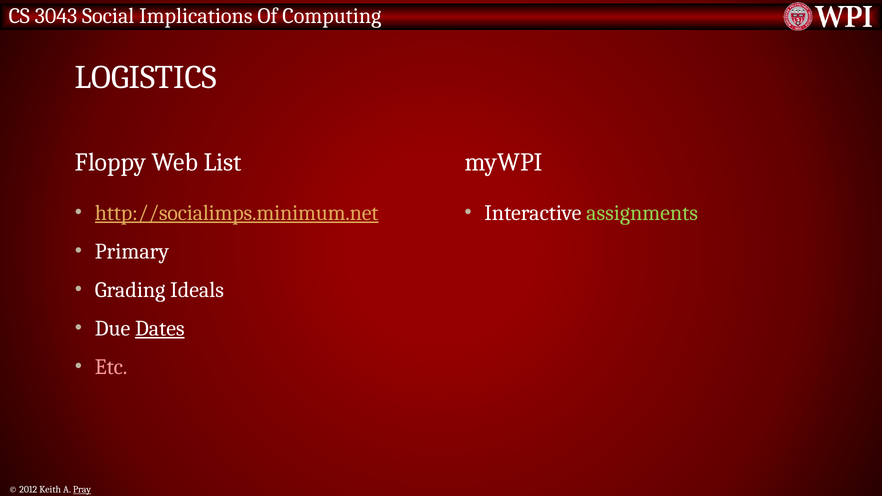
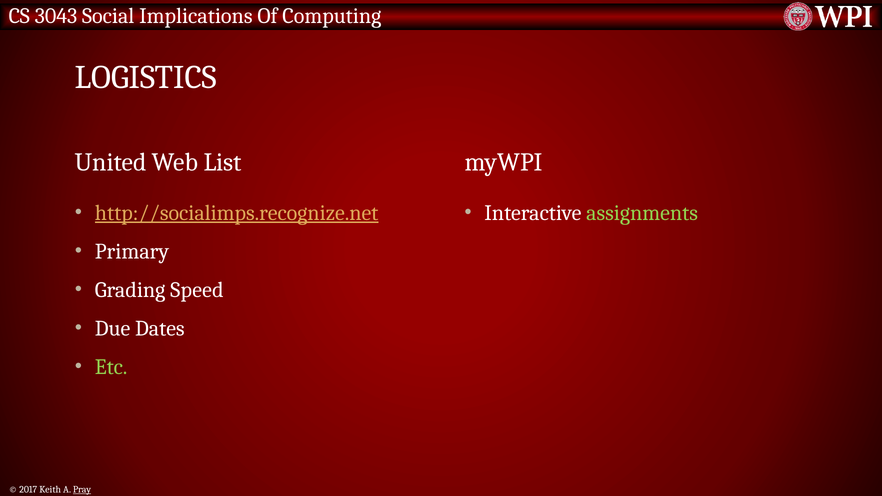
Floppy: Floppy -> United
http://socialimps.minimum.net: http://socialimps.minimum.net -> http://socialimps.recognize.net
Ideals: Ideals -> Speed
Dates underline: present -> none
Etc colour: pink -> light green
2012: 2012 -> 2017
